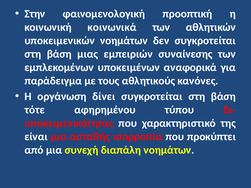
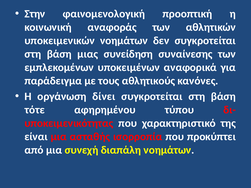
κοινωνικά: κοινωνικά -> αναφοράς
εμπειριών: εμπειριών -> συνείδηση
